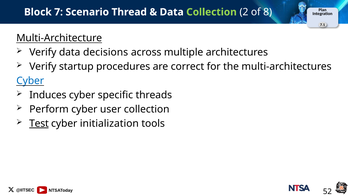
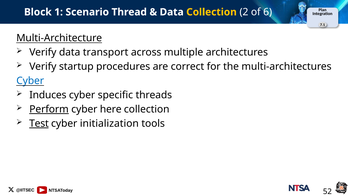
7: 7 -> 1
Collection at (212, 12) colour: light green -> yellow
8: 8 -> 6
decisions: decisions -> transport
Perform underline: none -> present
user: user -> here
